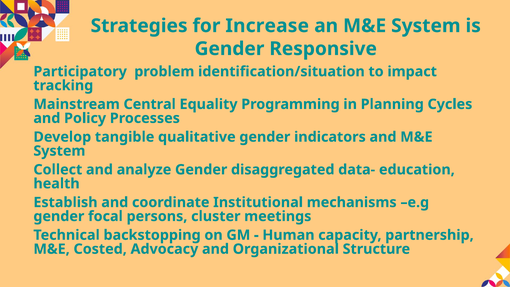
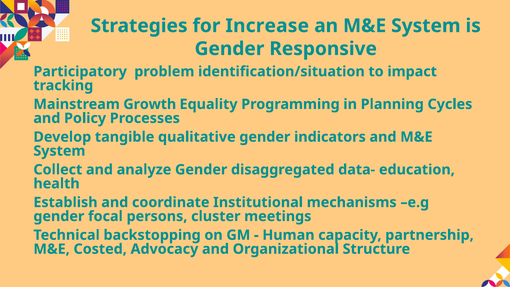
Central: Central -> Growth
